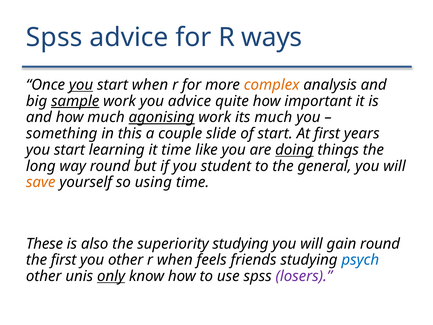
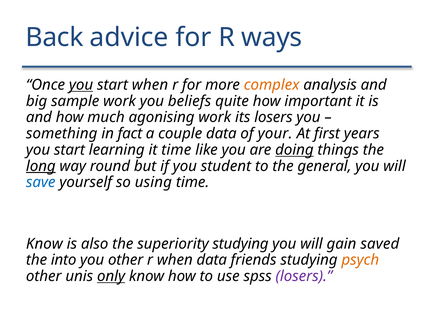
Spss at (54, 37): Spss -> Back
sample underline: present -> none
you advice: advice -> beliefs
agonising underline: present -> none
its much: much -> losers
this: this -> fact
couple slide: slide -> data
of start: start -> your
long underline: none -> present
save colour: orange -> blue
These at (44, 244): These -> Know
gain round: round -> saved
the first: first -> into
when feels: feels -> data
psych colour: blue -> orange
